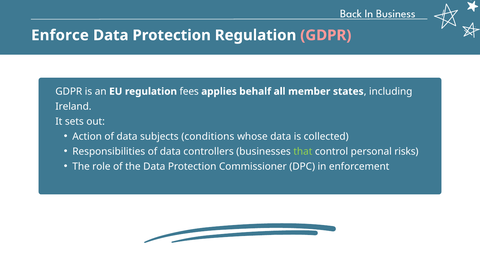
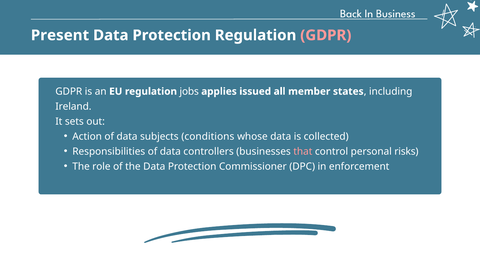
Enforce: Enforce -> Present
fees: fees -> jobs
behalf: behalf -> issued
that colour: light green -> pink
